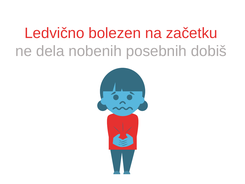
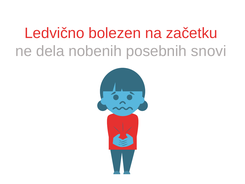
dobiš: dobiš -> snovi
